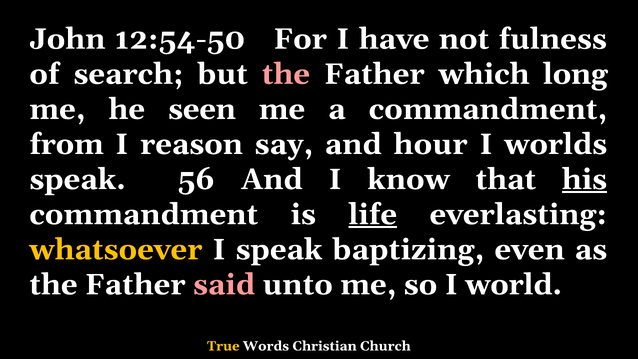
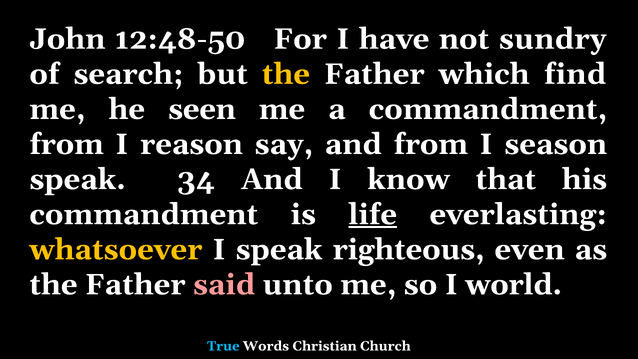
12:54-50: 12:54-50 -> 12:48-50
fulness: fulness -> sundry
the at (286, 74) colour: pink -> yellow
long: long -> find
and hour: hour -> from
worlds: worlds -> season
56: 56 -> 34
his underline: present -> none
baptizing: baptizing -> righteous
True colour: yellow -> light blue
